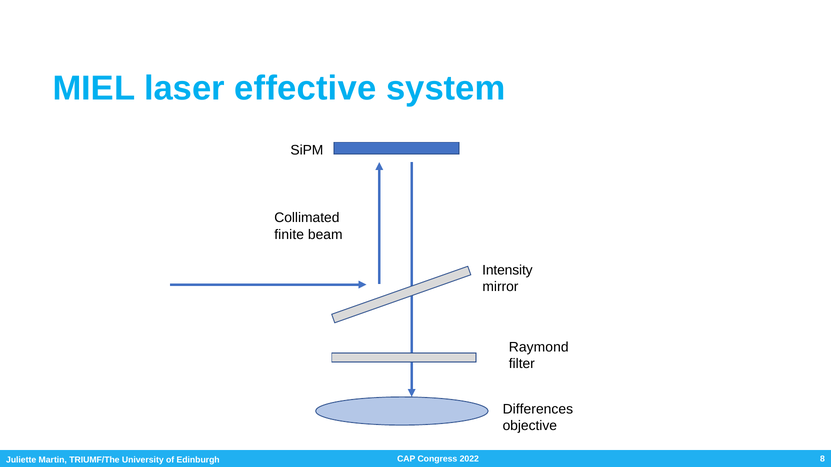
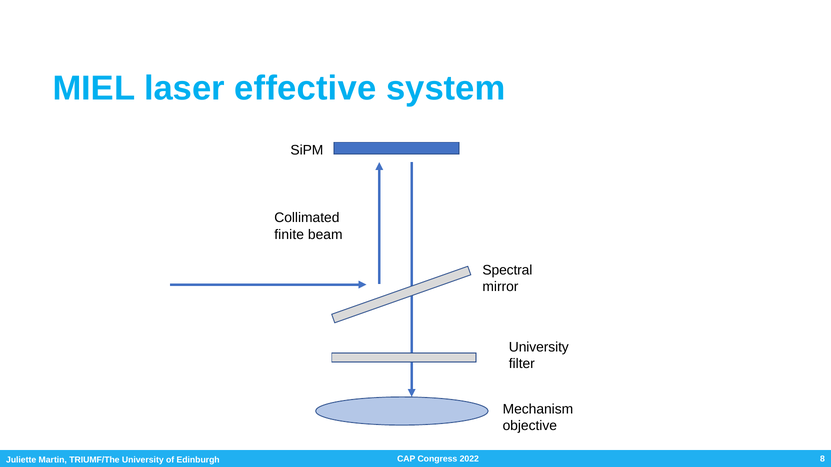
Intensity: Intensity -> Spectral
Raymond at (539, 347): Raymond -> University
Differences: Differences -> Mechanism
